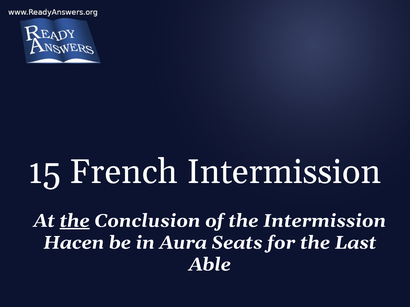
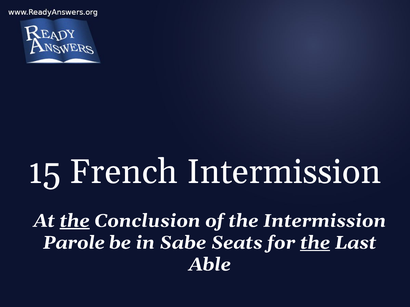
Hacen: Hacen -> Parole
Aura: Aura -> Sabe
the at (315, 243) underline: none -> present
